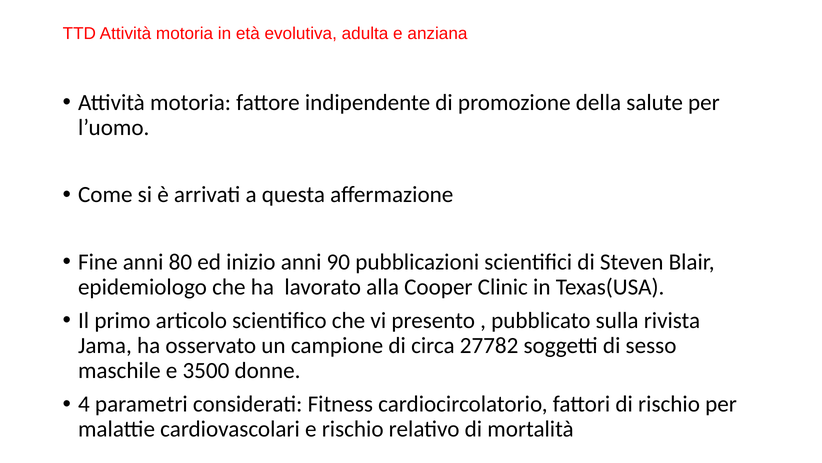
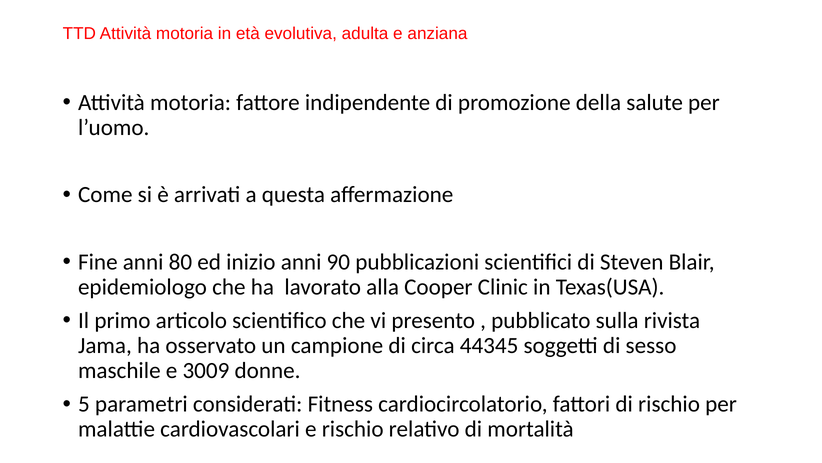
27782: 27782 -> 44345
3500: 3500 -> 3009
4: 4 -> 5
